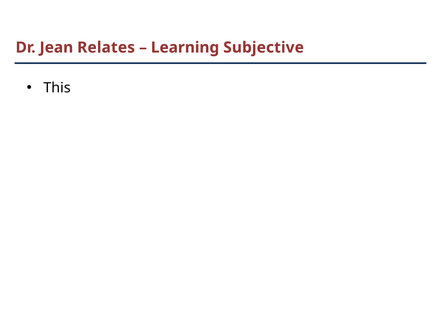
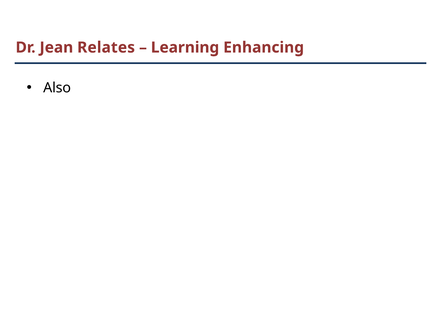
Subjective: Subjective -> Enhancing
This: This -> Also
